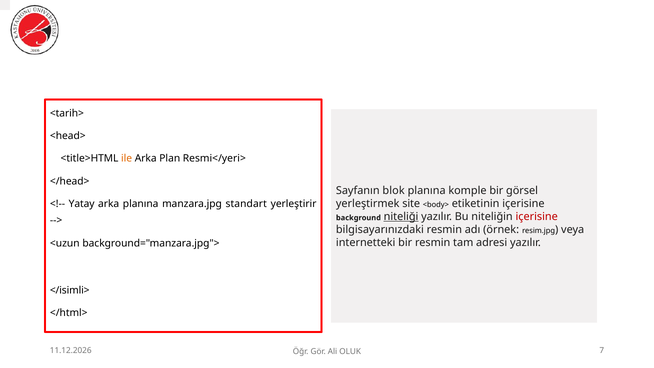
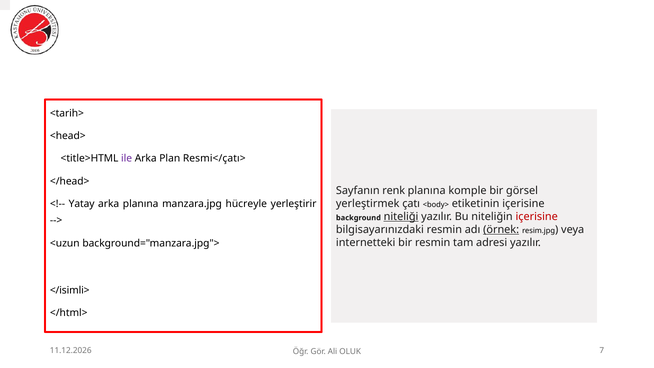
ile colour: orange -> purple
Resmi</yeri>: Resmi</yeri> -> Resmi</çatı>
blok: blok -> renk
site: site -> çatı
standart: standart -> hücreyle
örnek underline: none -> present
